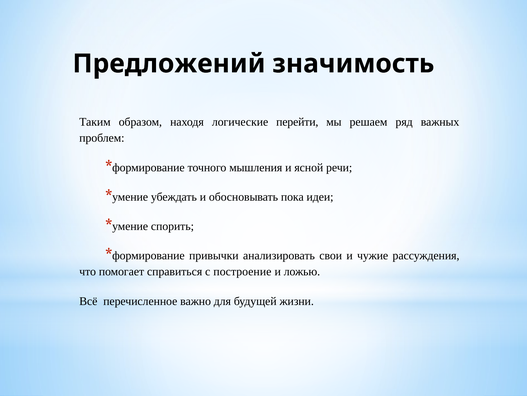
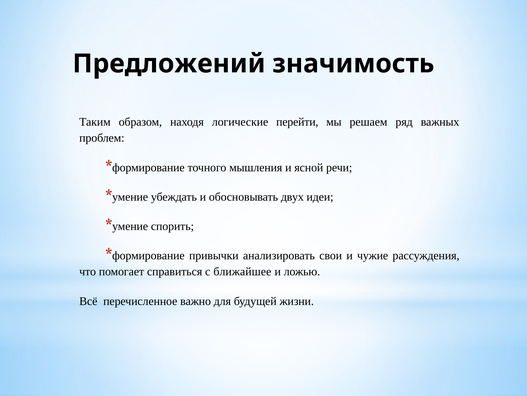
пока: пока -> двух
построение: построение -> ближайшее
